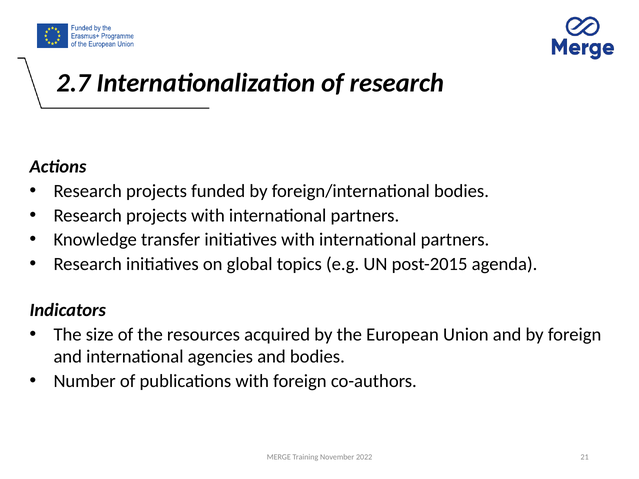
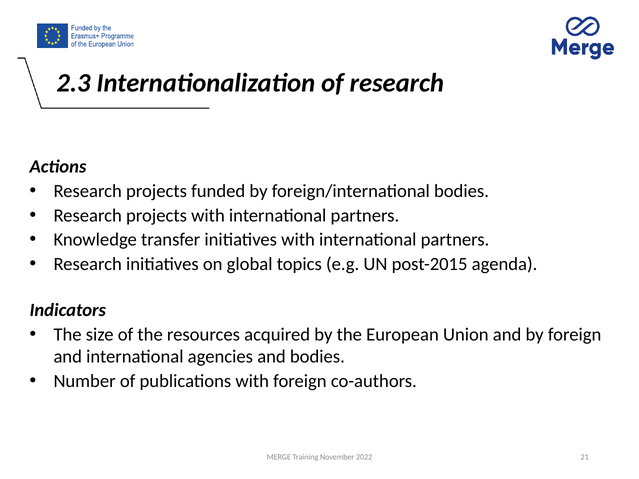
2.7: 2.7 -> 2.3
